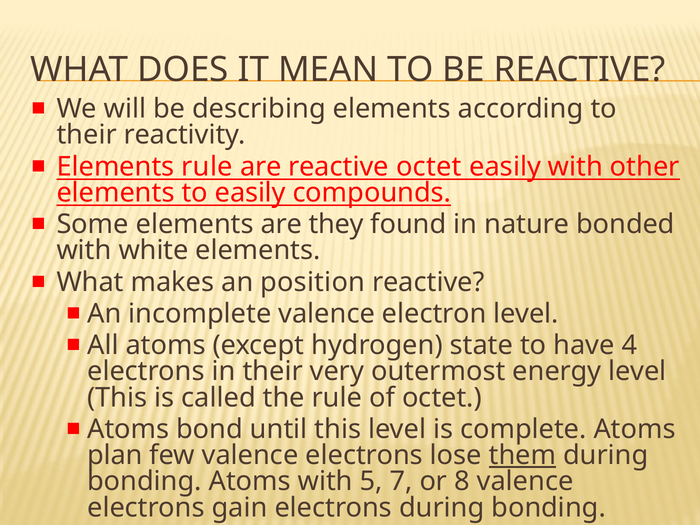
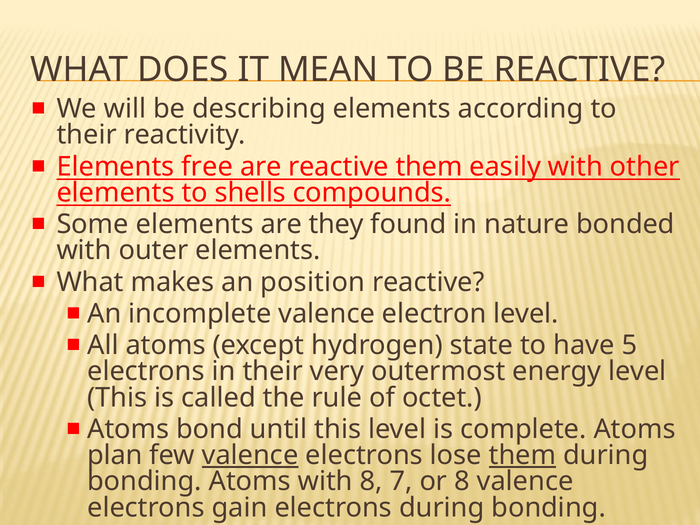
Elements rule: rule -> free
reactive octet: octet -> them
to easily: easily -> shells
white: white -> outer
4: 4 -> 5
valence at (250, 455) underline: none -> present
with 5: 5 -> 8
